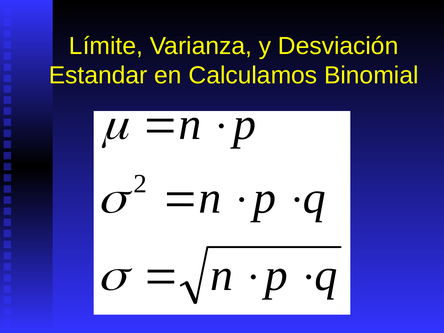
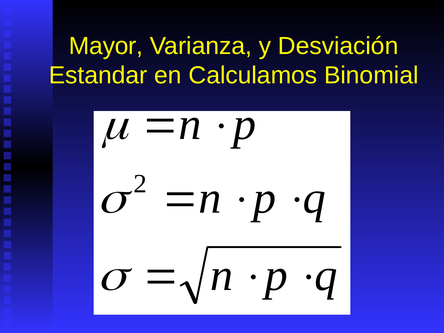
Límite: Límite -> Mayor
